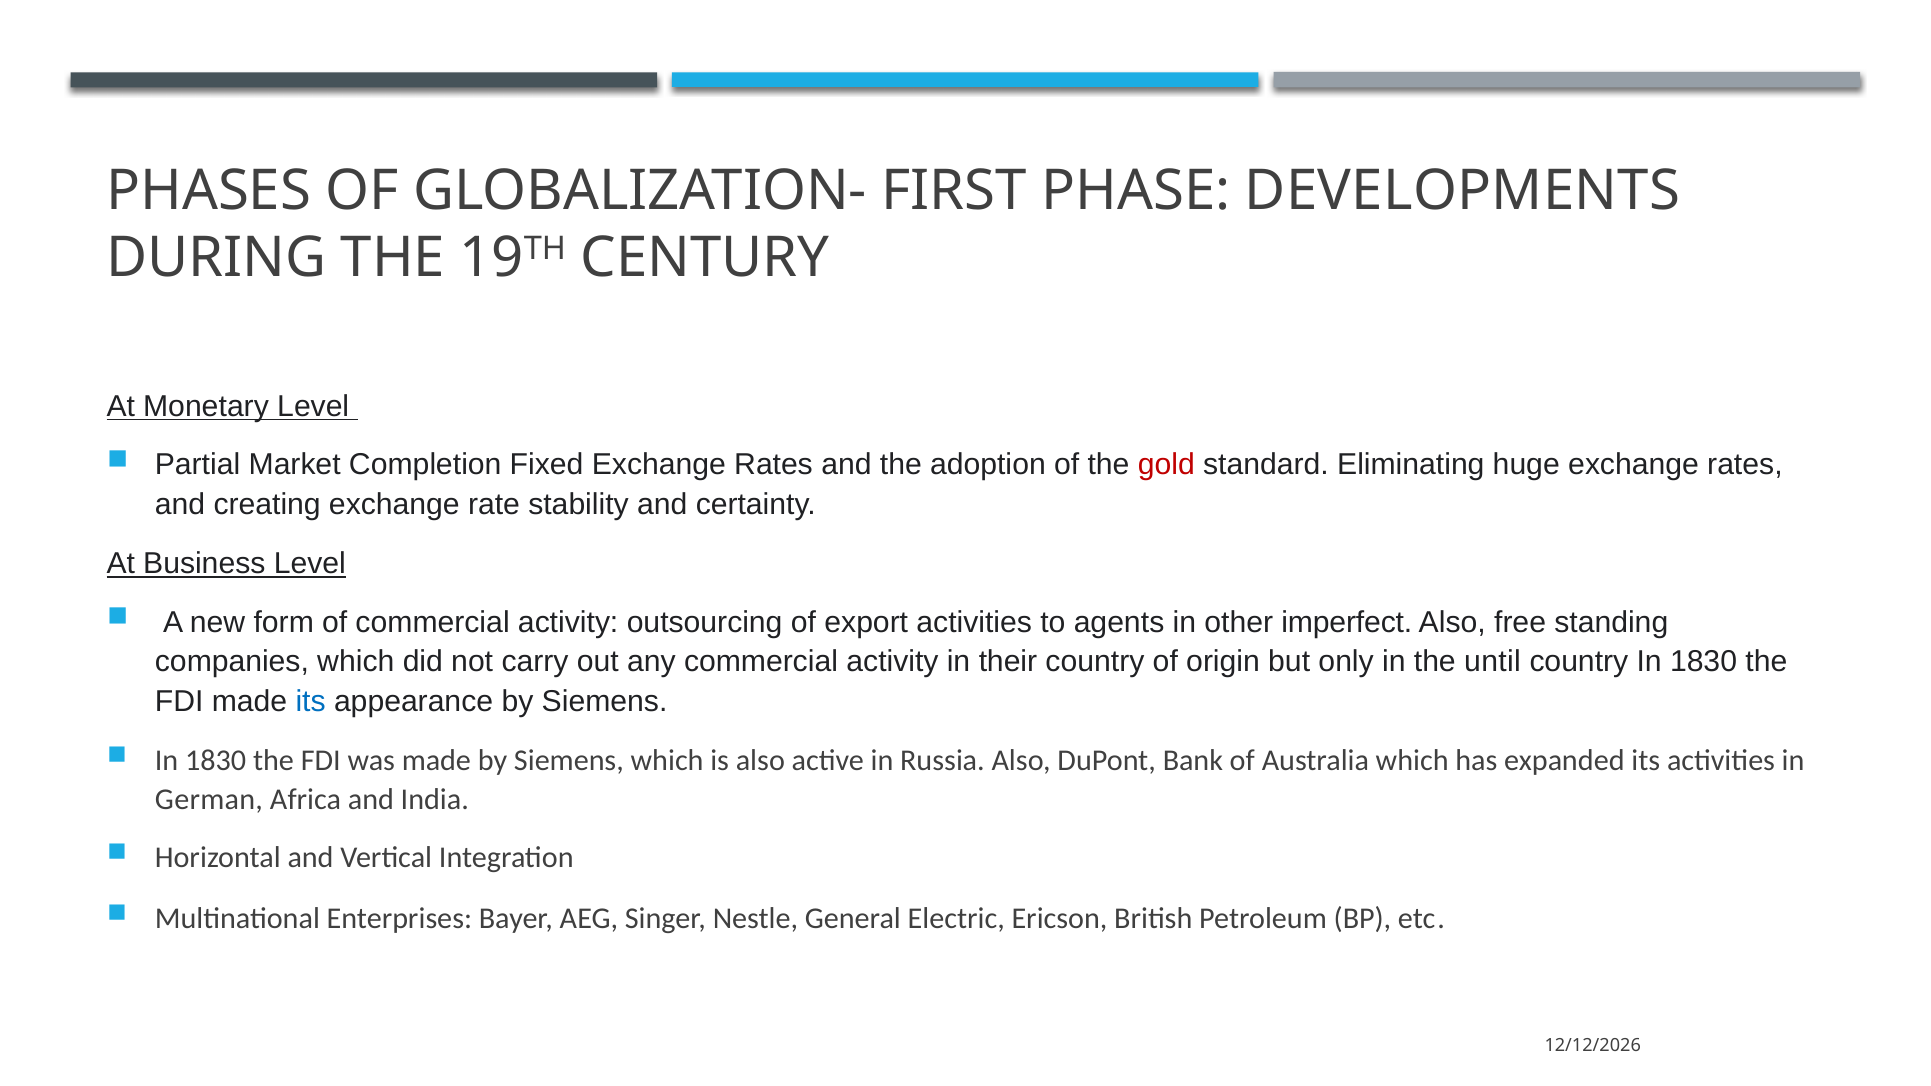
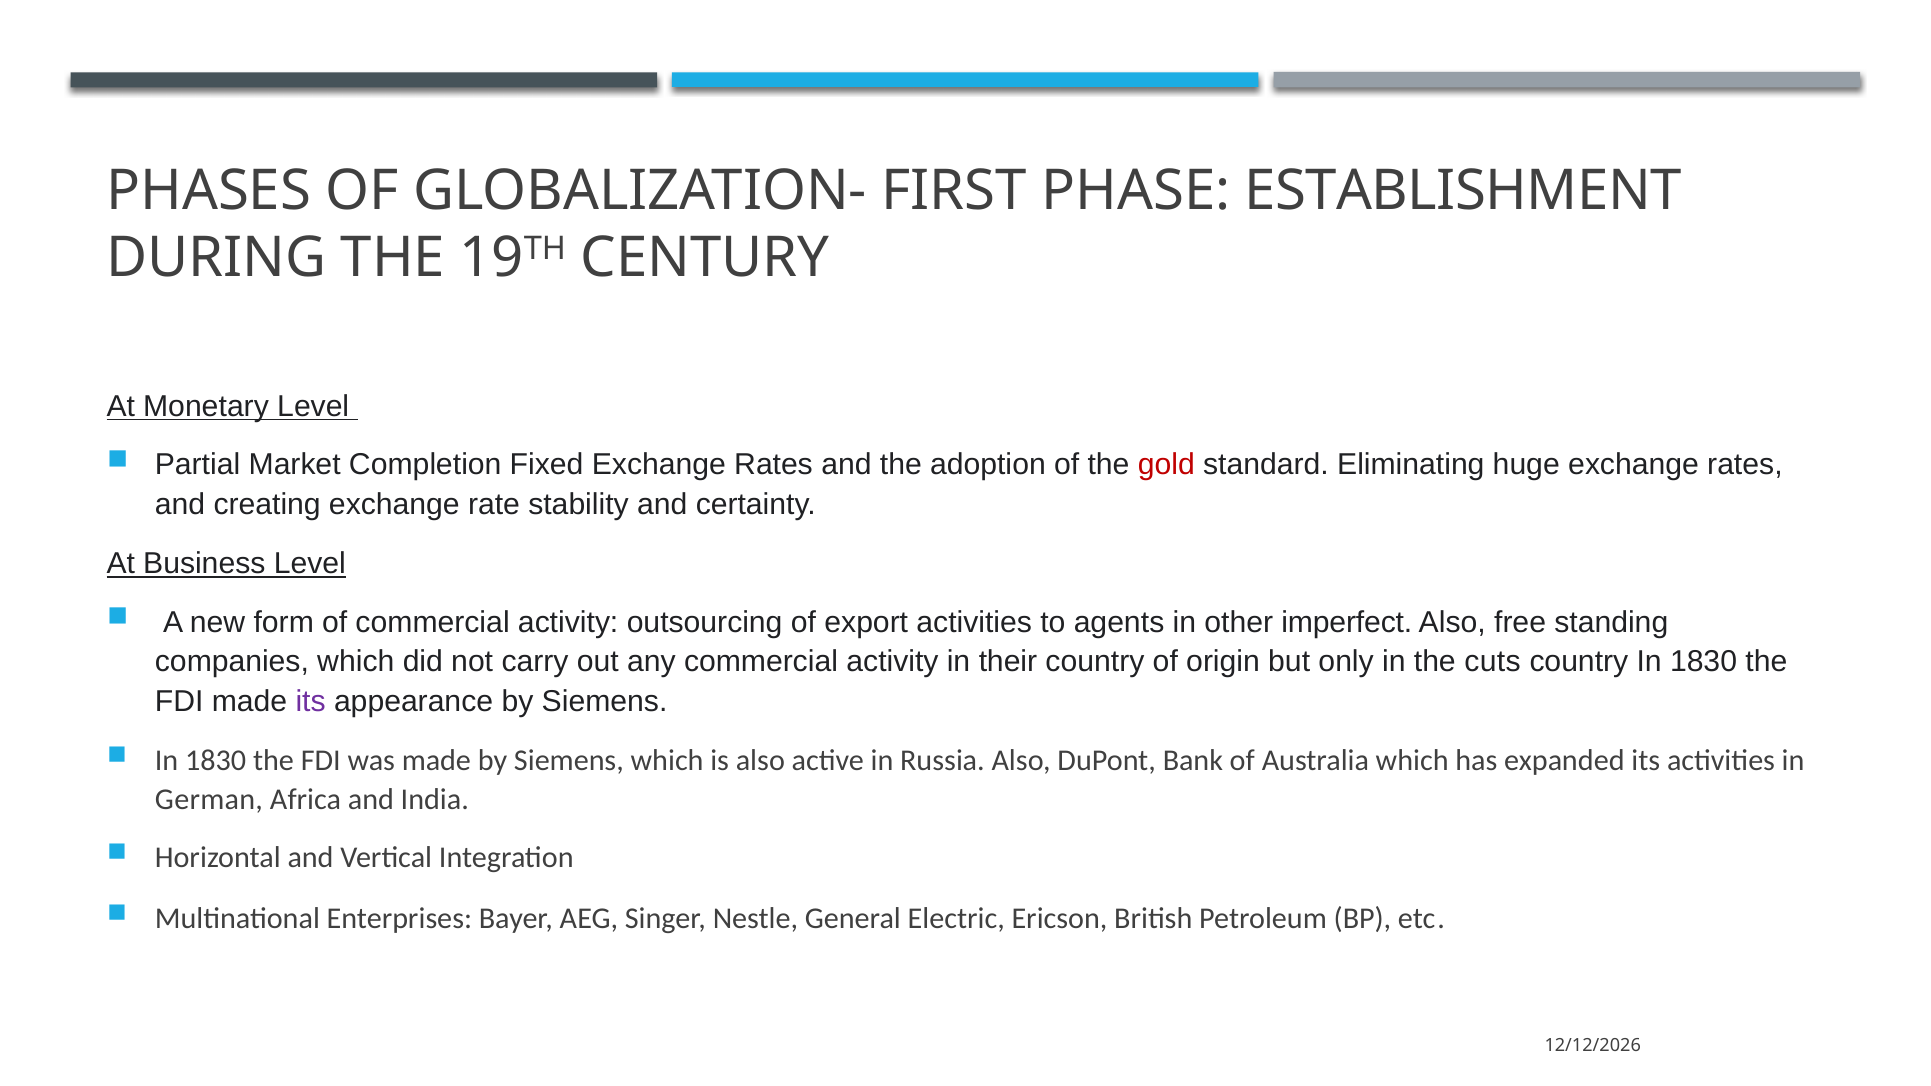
DEVELOPMENTS: DEVELOPMENTS -> ESTABLISHMENT
until: until -> cuts
its at (311, 702) colour: blue -> purple
